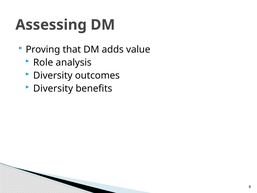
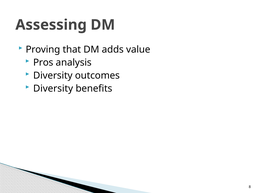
Role: Role -> Pros
